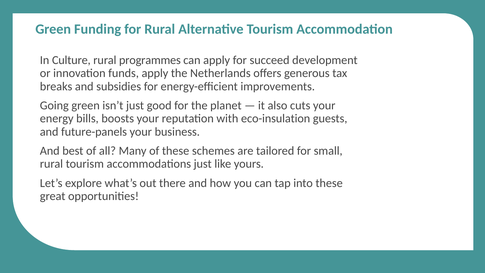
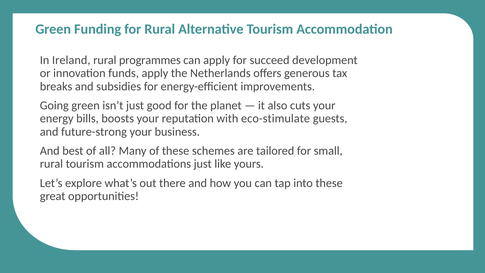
Culture: Culture -> Ireland
eco-insulation: eco-insulation -> eco-stimulate
future-panels: future-panels -> future-strong
